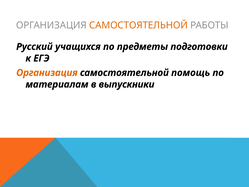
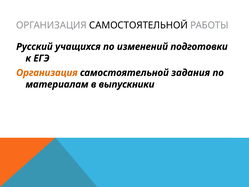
САМОСТОЯТЕЛЬНОЙ at (138, 25) colour: orange -> black
предметы: предметы -> изменений
помощь: помощь -> задания
